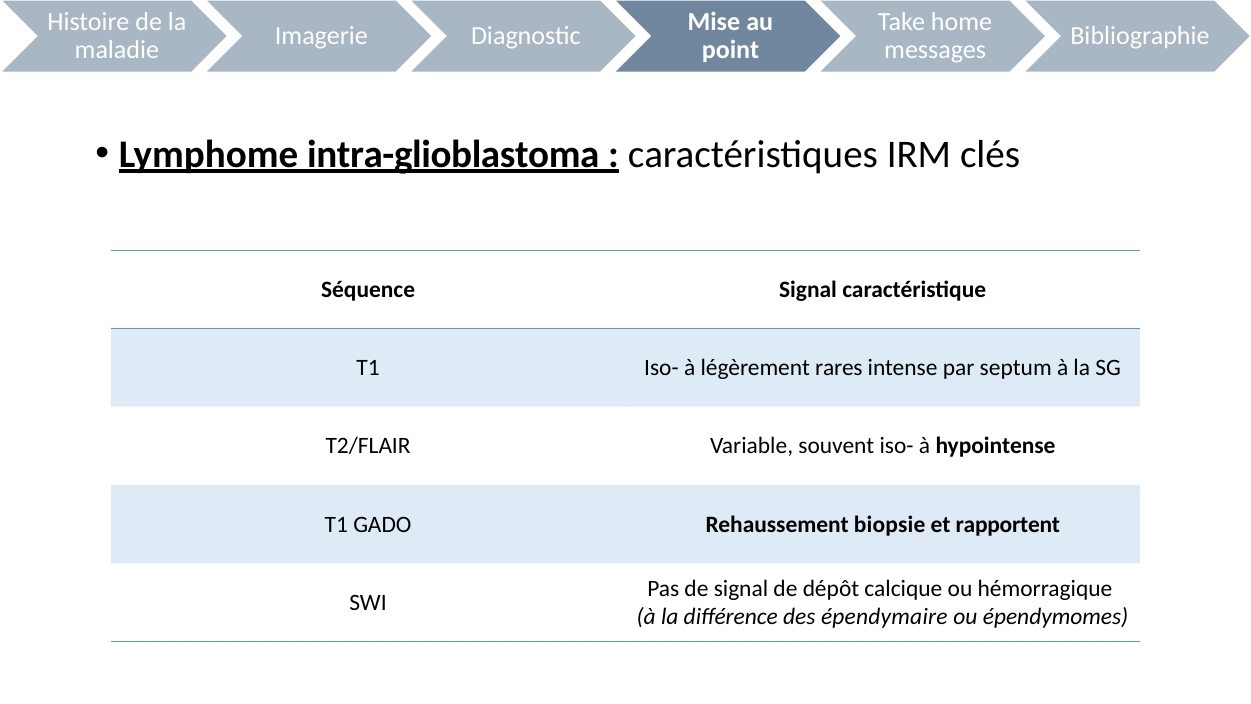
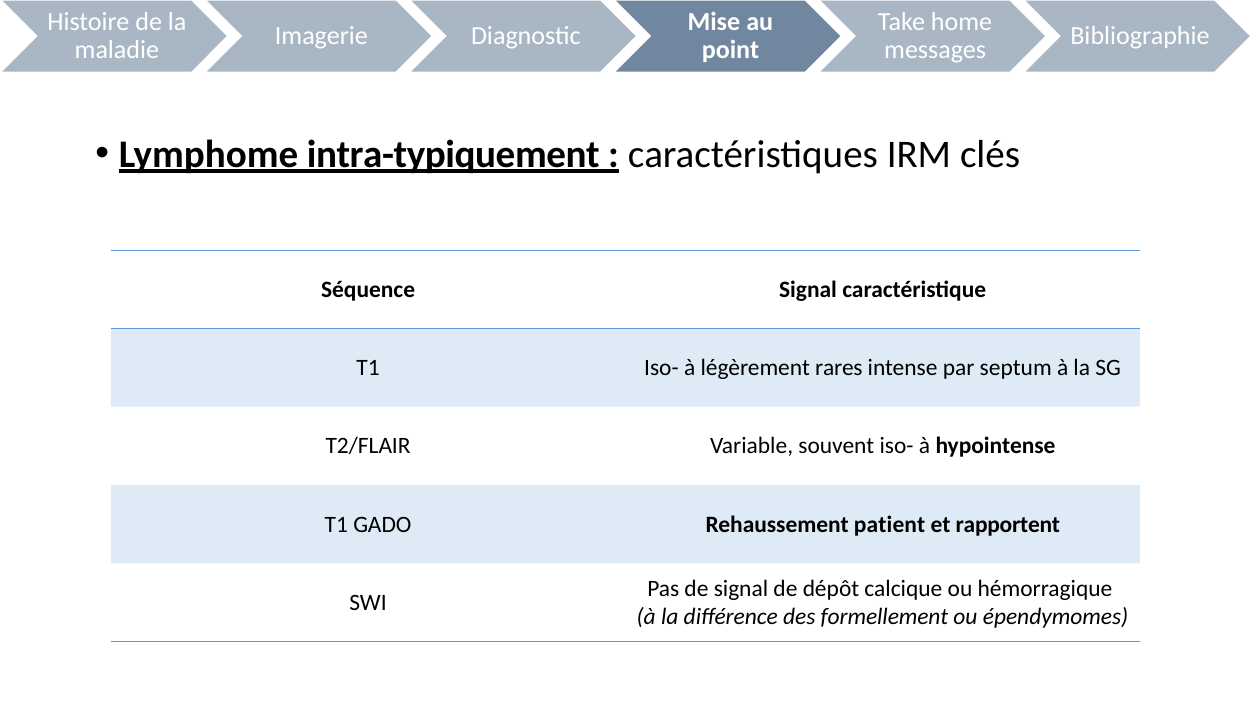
intra-glioblastoma: intra-glioblastoma -> intra-typiquement
biopsie: biopsie -> patient
épendymaire: épendymaire -> formellement
